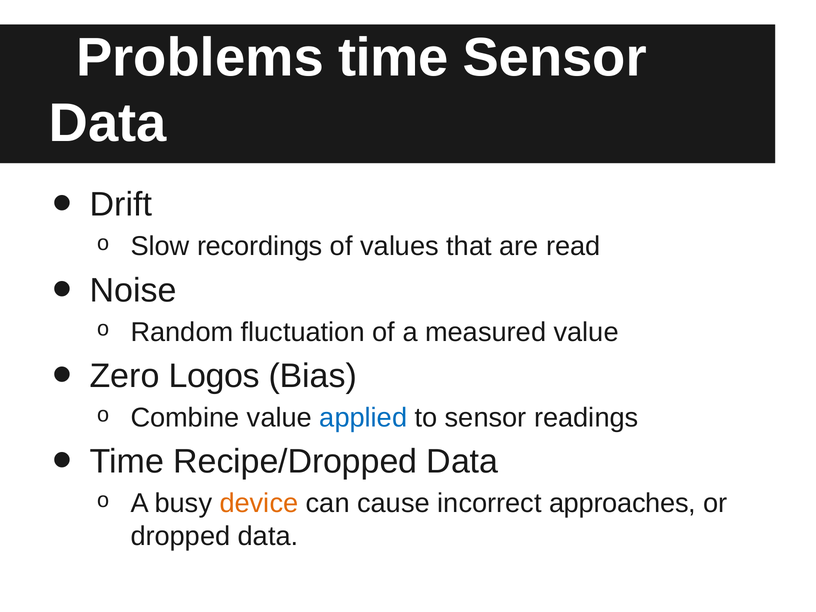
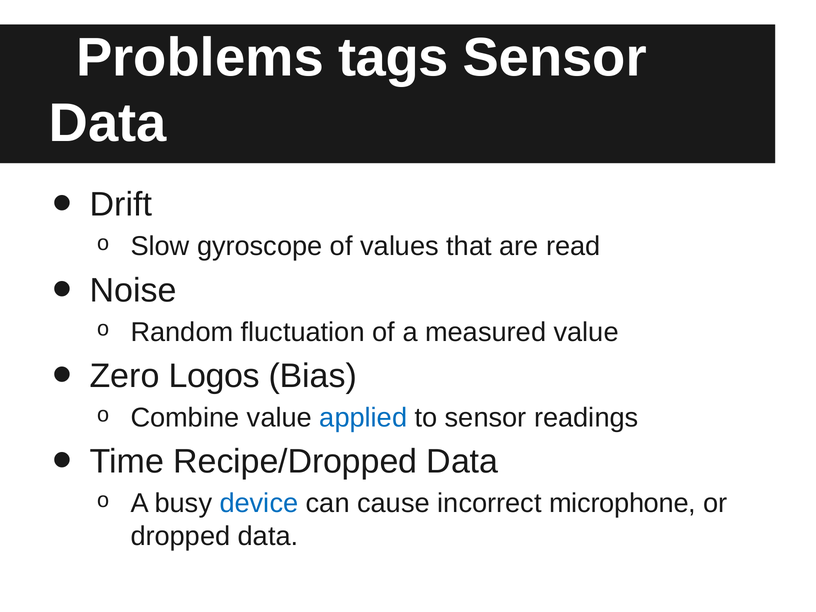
Problems time: time -> tags
recordings: recordings -> gyroscope
device colour: orange -> blue
approaches: approaches -> microphone
